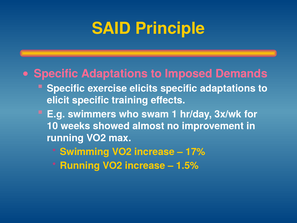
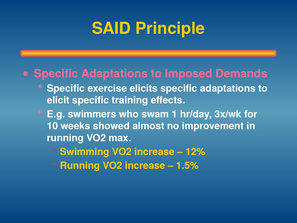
17%: 17% -> 12%
